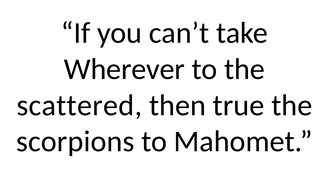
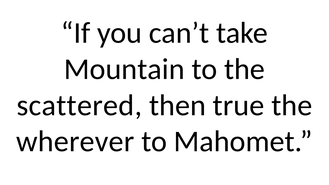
Wherever: Wherever -> Mountain
scorpions: scorpions -> wherever
